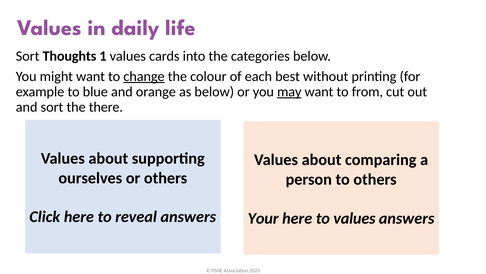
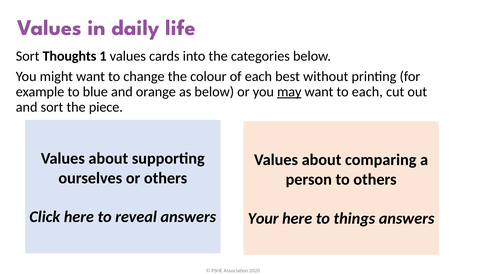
change underline: present -> none
to from: from -> each
there: there -> piece
to values: values -> things
